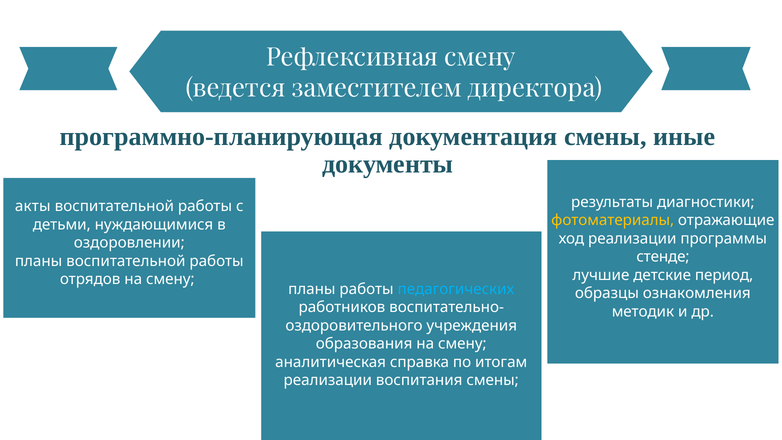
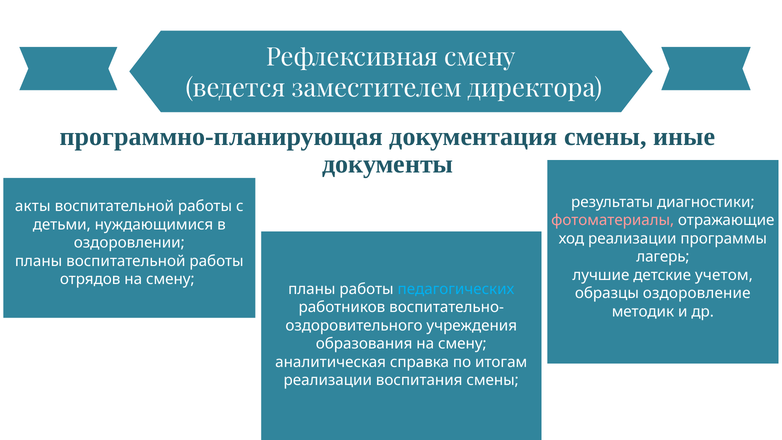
фотоматериалы colour: yellow -> pink
стенде: стенде -> лагерь
период: период -> учетом
ознакомления: ознакомления -> оздоровление
